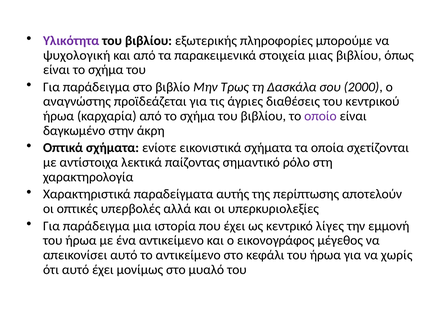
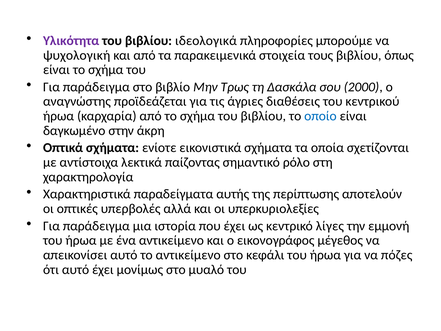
εξωτερικής: εξωτερικής -> ιδεολογικά
μιας: μιας -> τους
οποίο colour: purple -> blue
χωρίς: χωρίς -> πόζες
